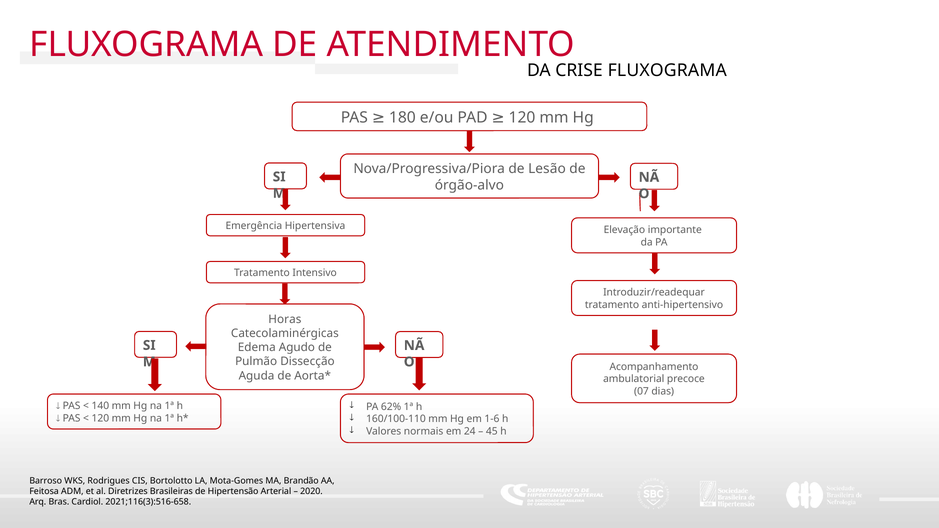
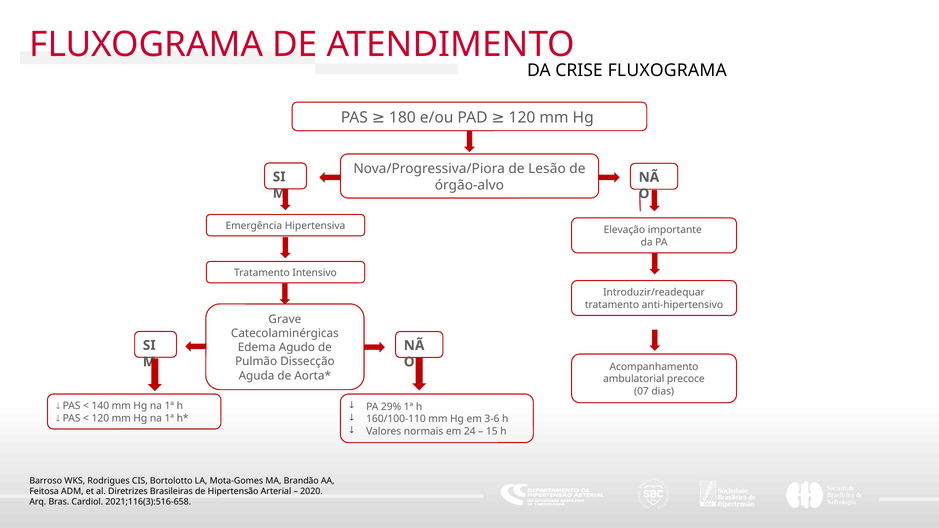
Horas: Horas -> Grave
62%: 62% -> 29%
1-6: 1-6 -> 3-6
45: 45 -> 15
